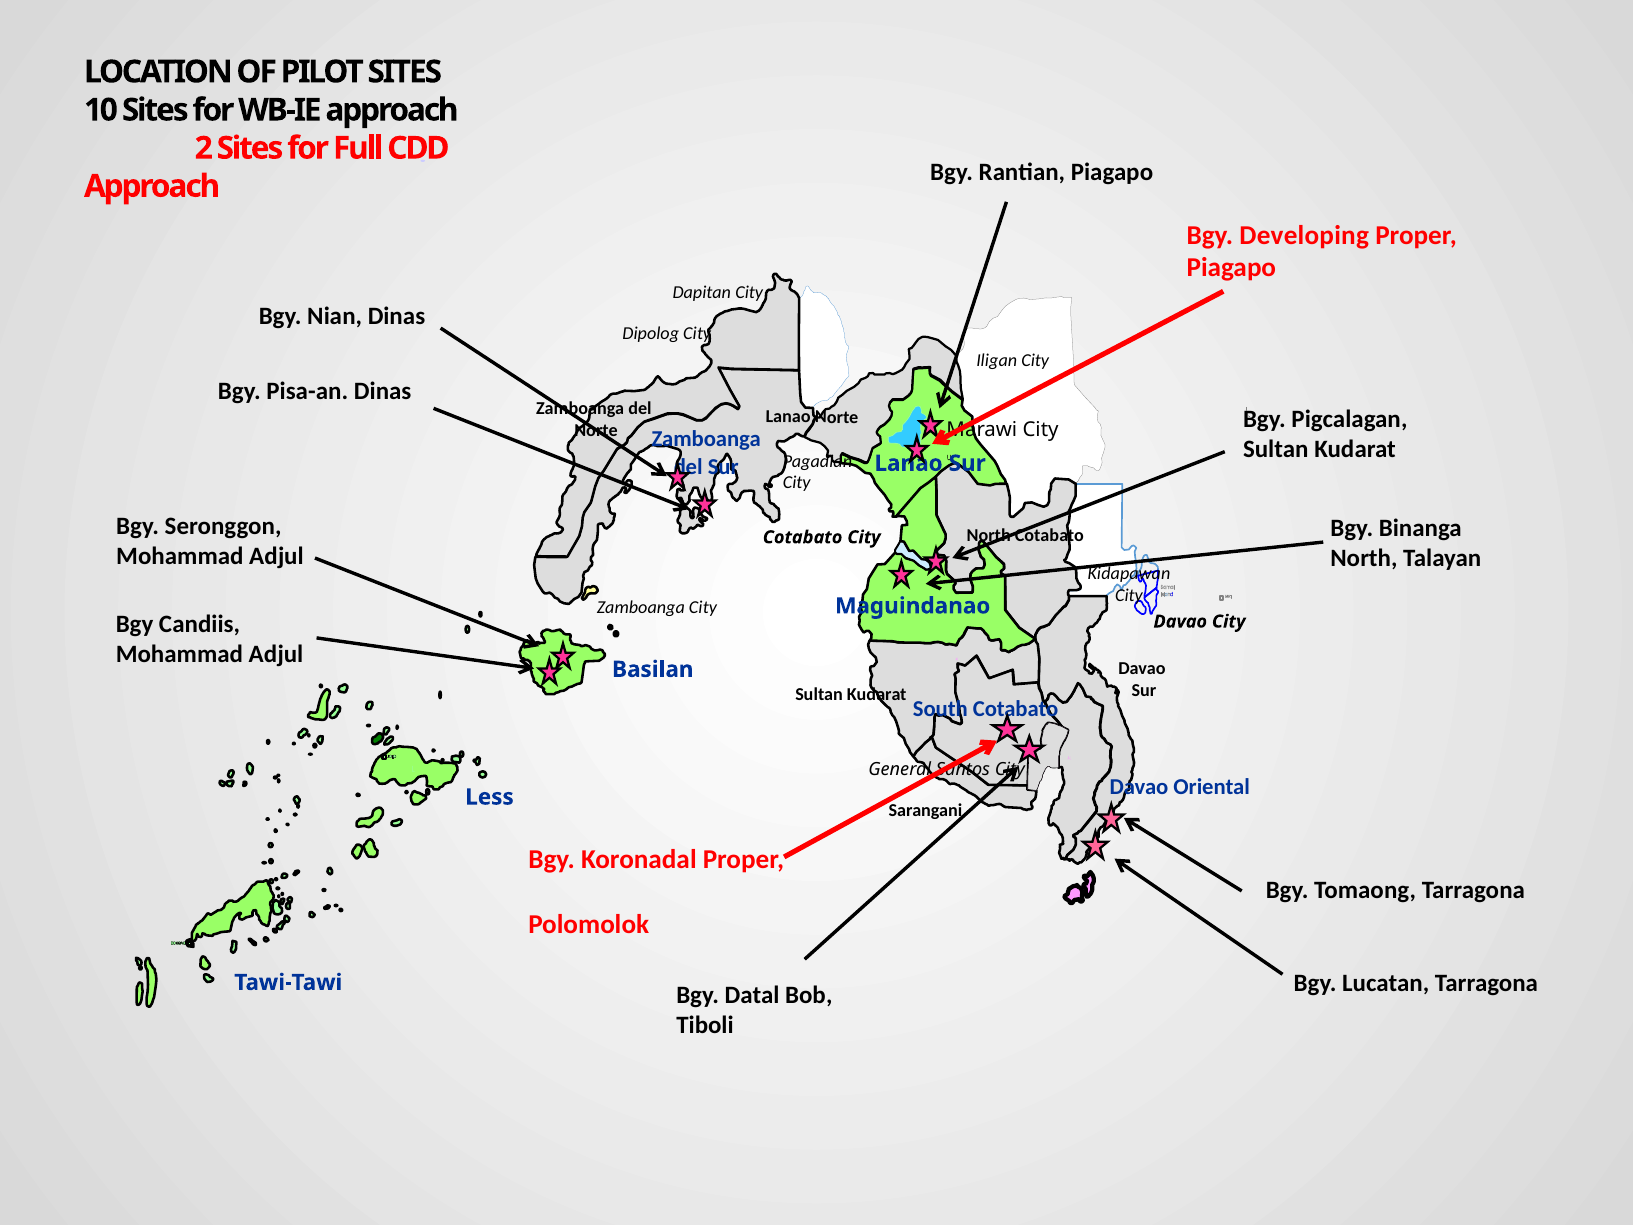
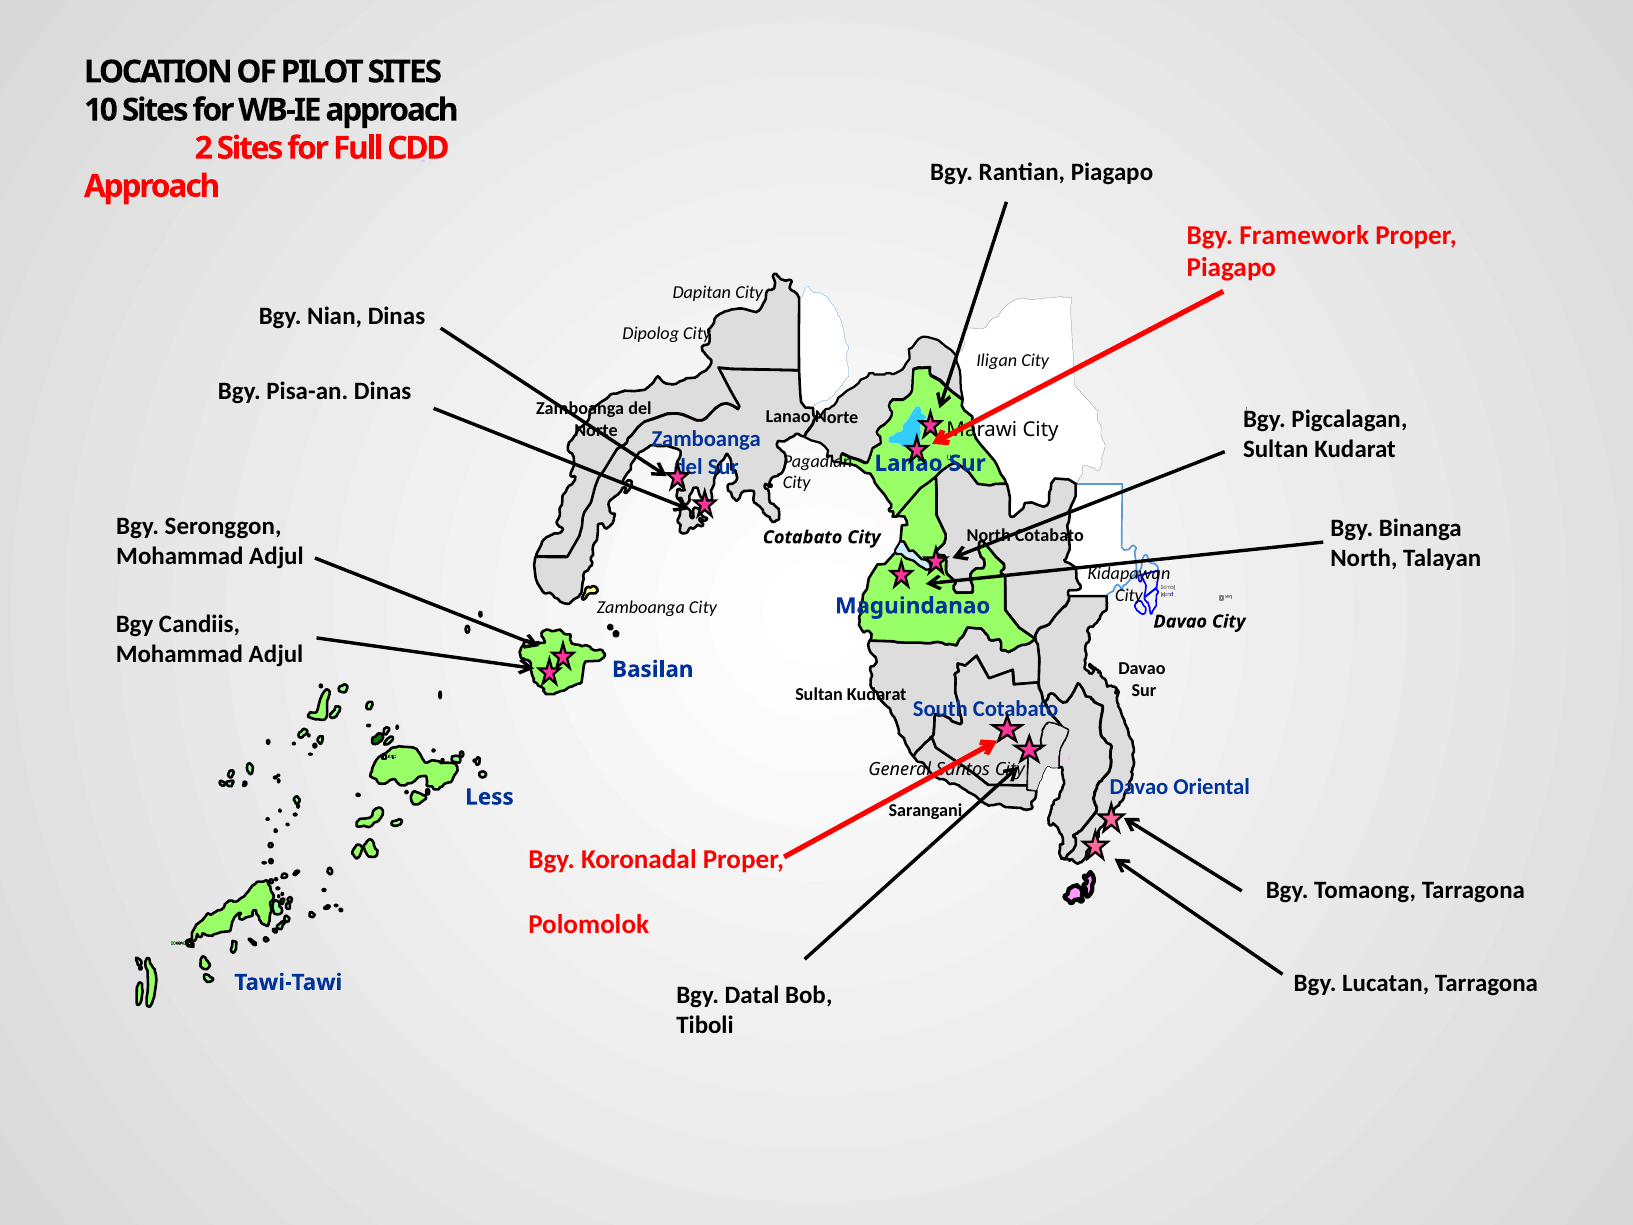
Developing: Developing -> Framework
